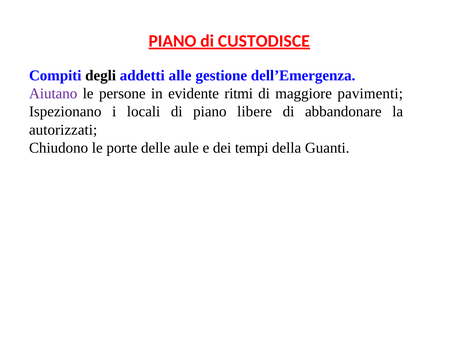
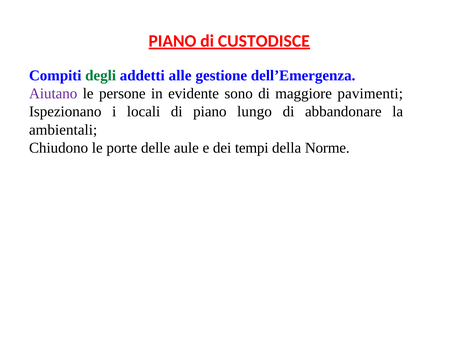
degli colour: black -> green
ritmi: ritmi -> sono
libere: libere -> lungo
autorizzati: autorizzati -> ambientali
Guanti: Guanti -> Norme
